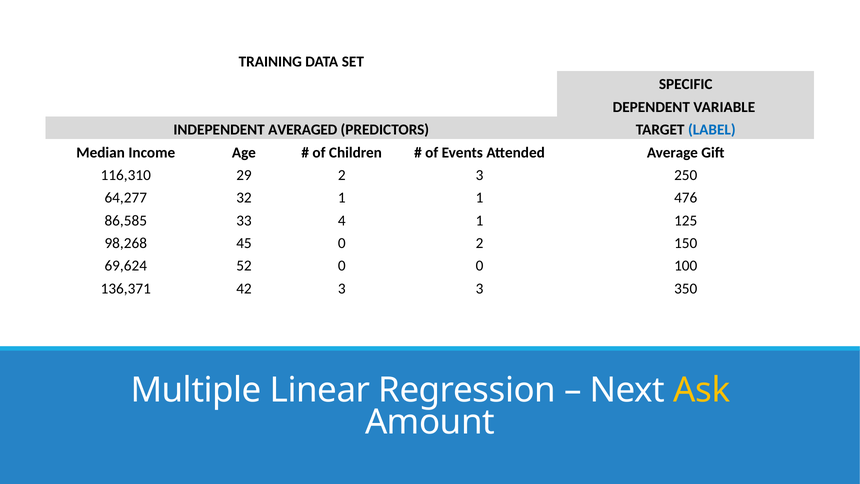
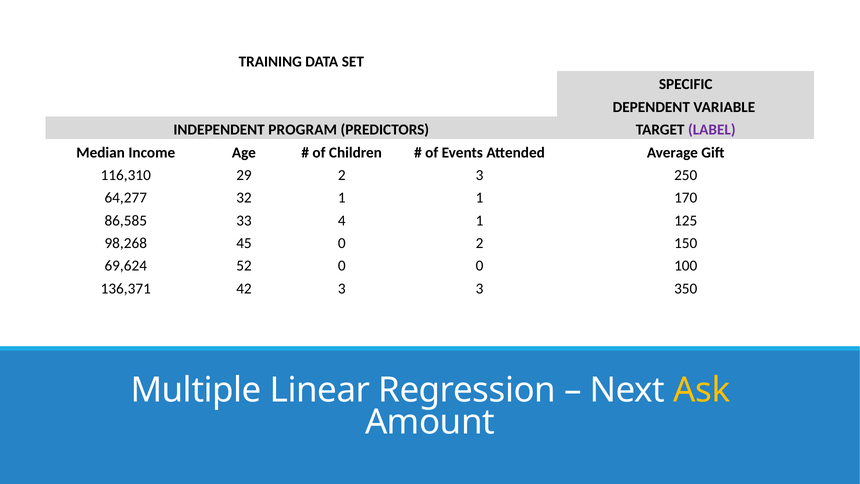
AVERAGED: AVERAGED -> PROGRAM
LABEL colour: blue -> purple
476: 476 -> 170
